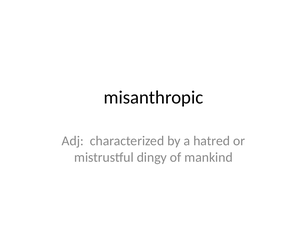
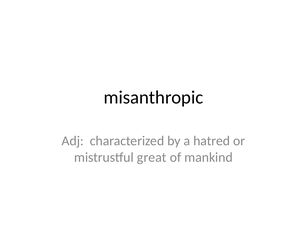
dingy: dingy -> great
